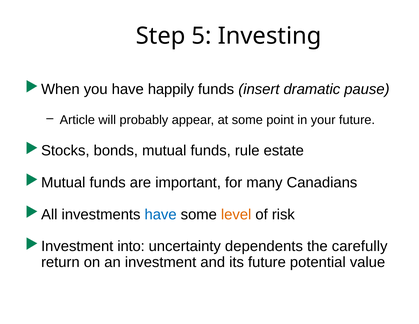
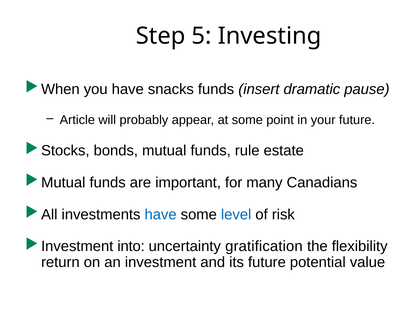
happily: happily -> snacks
level colour: orange -> blue
dependents: dependents -> gratification
carefully: carefully -> flexibility
